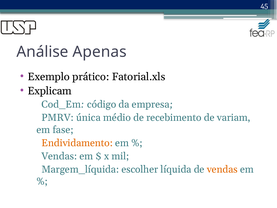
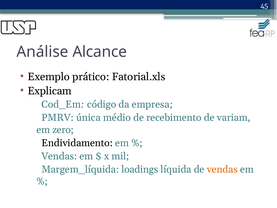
Apenas: Apenas -> Alcance
fase: fase -> zero
Endividamento colour: orange -> black
escolher: escolher -> loadings
